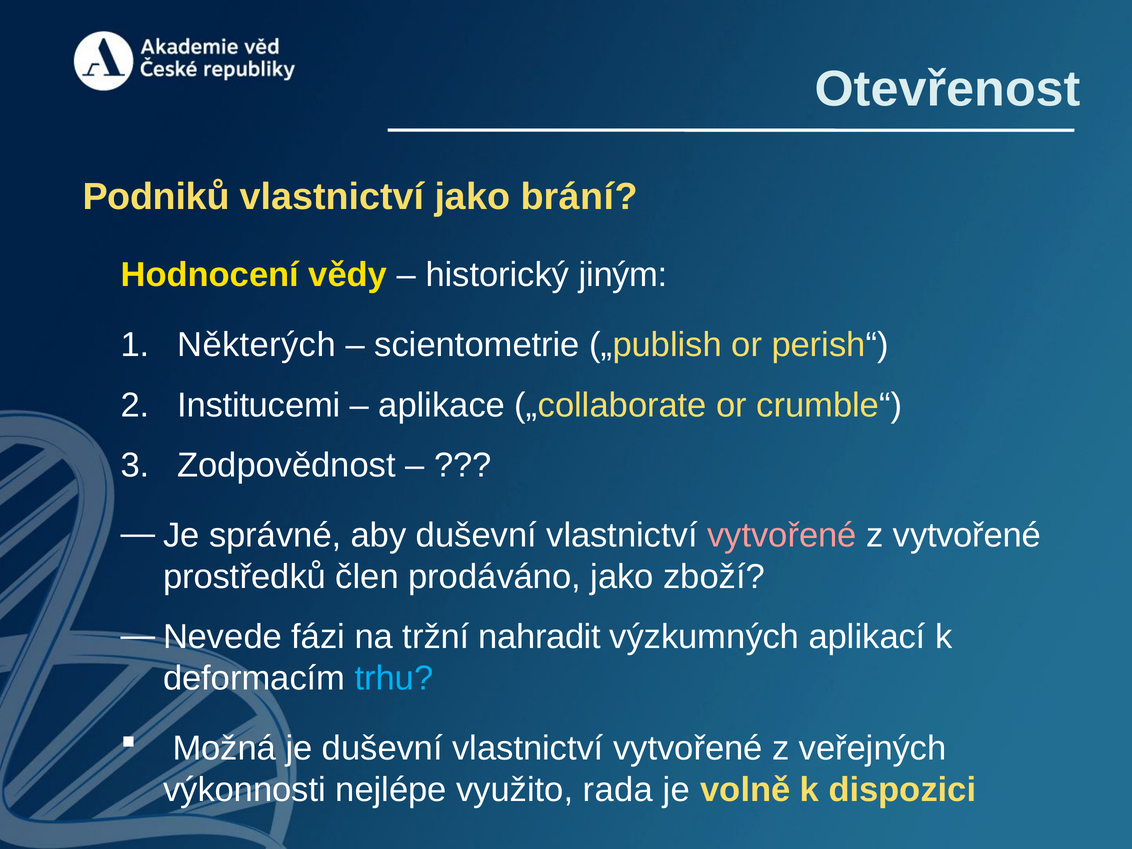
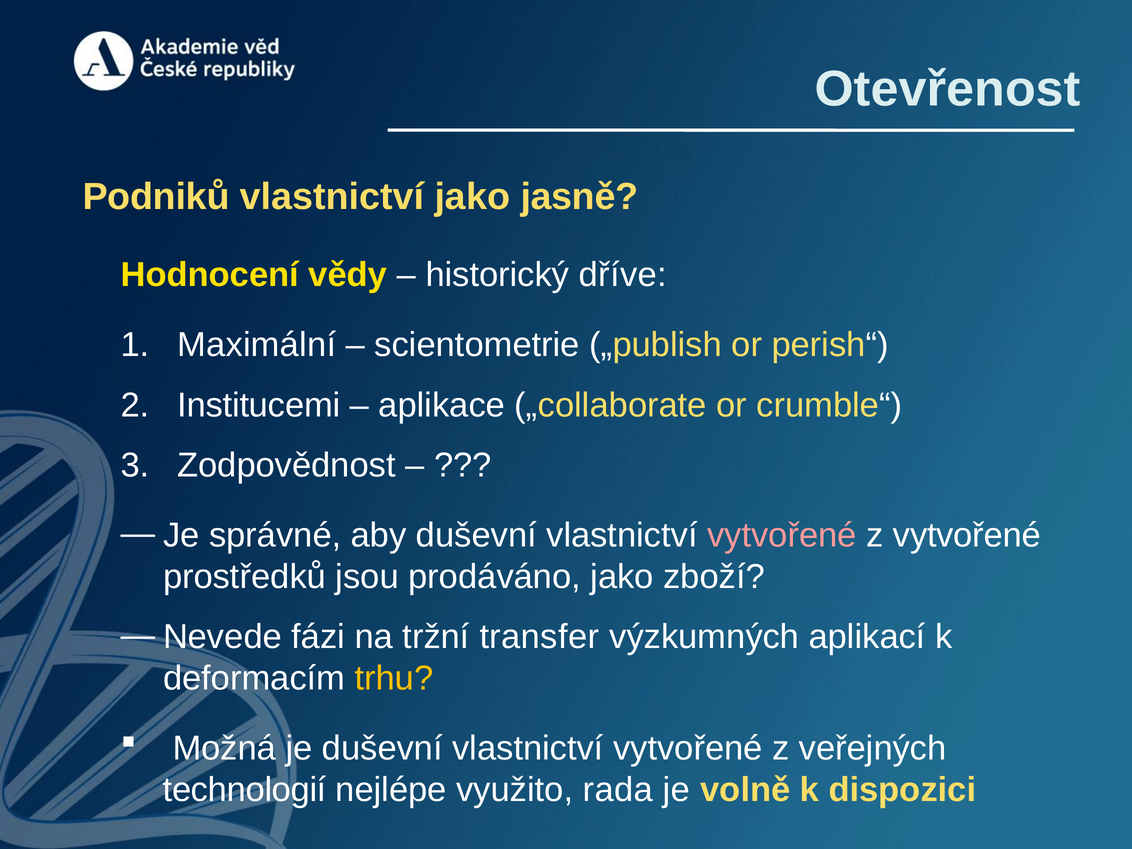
brání: brání -> jasně
jiným: jiným -> dříve
Některých: Některých -> Maximální
člen: člen -> jsou
nahradit: nahradit -> transfer
trhu colour: light blue -> yellow
výkonnosti: výkonnosti -> technologií
